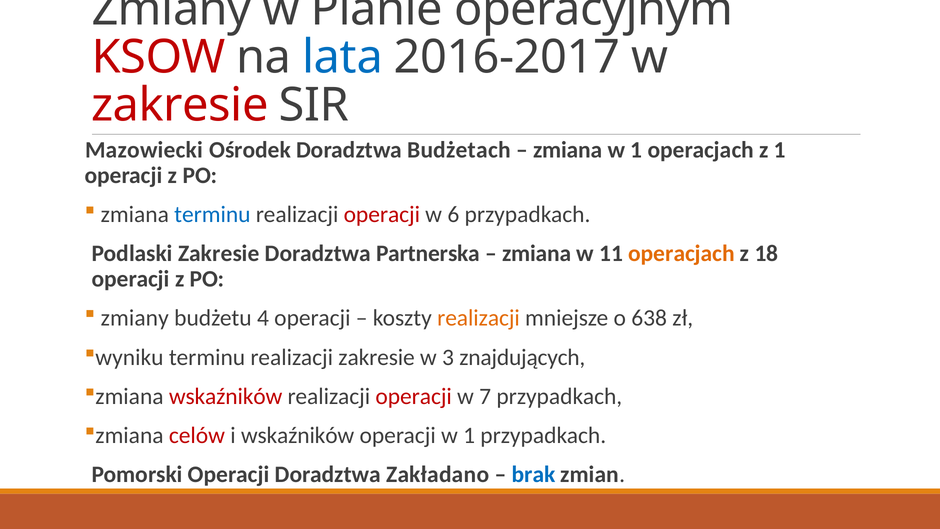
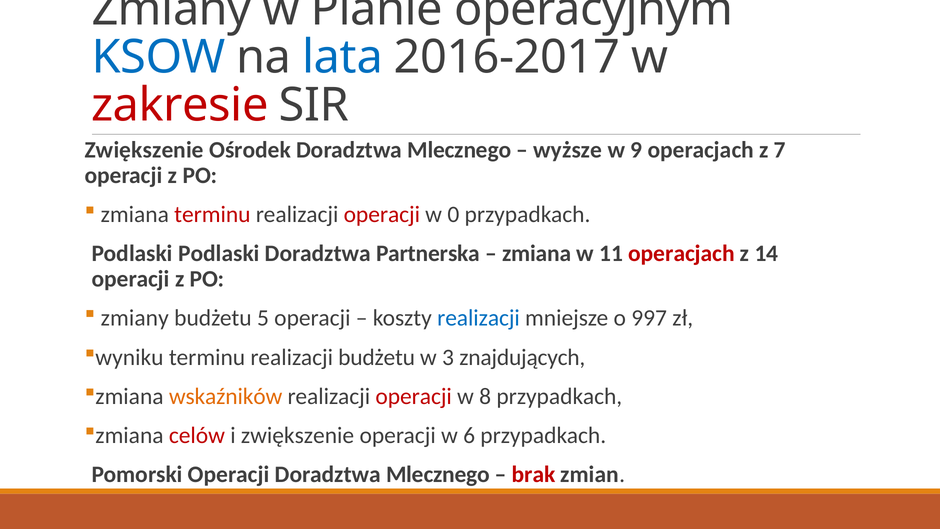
KSOW colour: red -> blue
Mazowiecki at (144, 150): Mazowiecki -> Zwiększenie
Ośrodek Doradztwa Budżetach: Budżetach -> Mlecznego
zmiana at (568, 150): zmiana -> wyższe
1 at (636, 150): 1 -> 9
z 1: 1 -> 7
terminu at (212, 214) colour: blue -> red
6: 6 -> 0
Podlaski Zakresie: Zakresie -> Podlaski
operacjach at (682, 254) colour: orange -> red
18: 18 -> 14
4: 4 -> 5
realizacji at (478, 318) colour: orange -> blue
638: 638 -> 997
realizacji zakresie: zakresie -> budżetu
wskaźników at (226, 396) colour: red -> orange
7: 7 -> 8
i wskaźników: wskaźników -> zwiększenie
operacji w 1: 1 -> 6
Zakładano at (438, 474): Zakładano -> Mlecznego
brak colour: blue -> red
